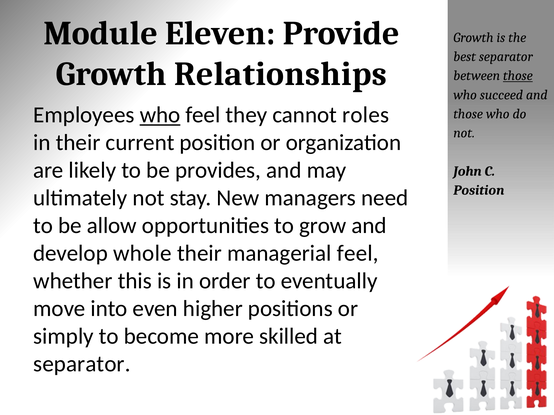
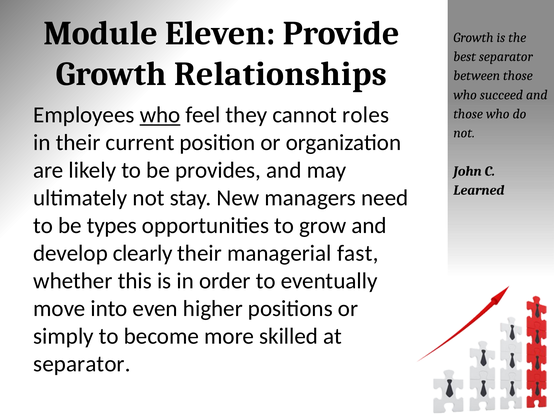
those at (518, 76) underline: present -> none
Position at (479, 190): Position -> Learned
allow: allow -> types
whole: whole -> clearly
managerial feel: feel -> fast
